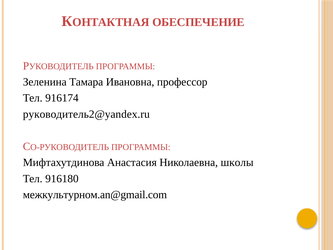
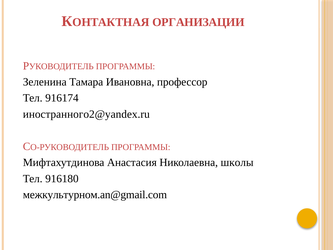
ОБЕСПЕЧЕНИЕ: ОБЕСПЕЧЕНИЕ -> ОРГАНИЗАЦИИ
руководитель2@yandex.ru: руководитель2@yandex.ru -> иностранного2@yandex.ru
